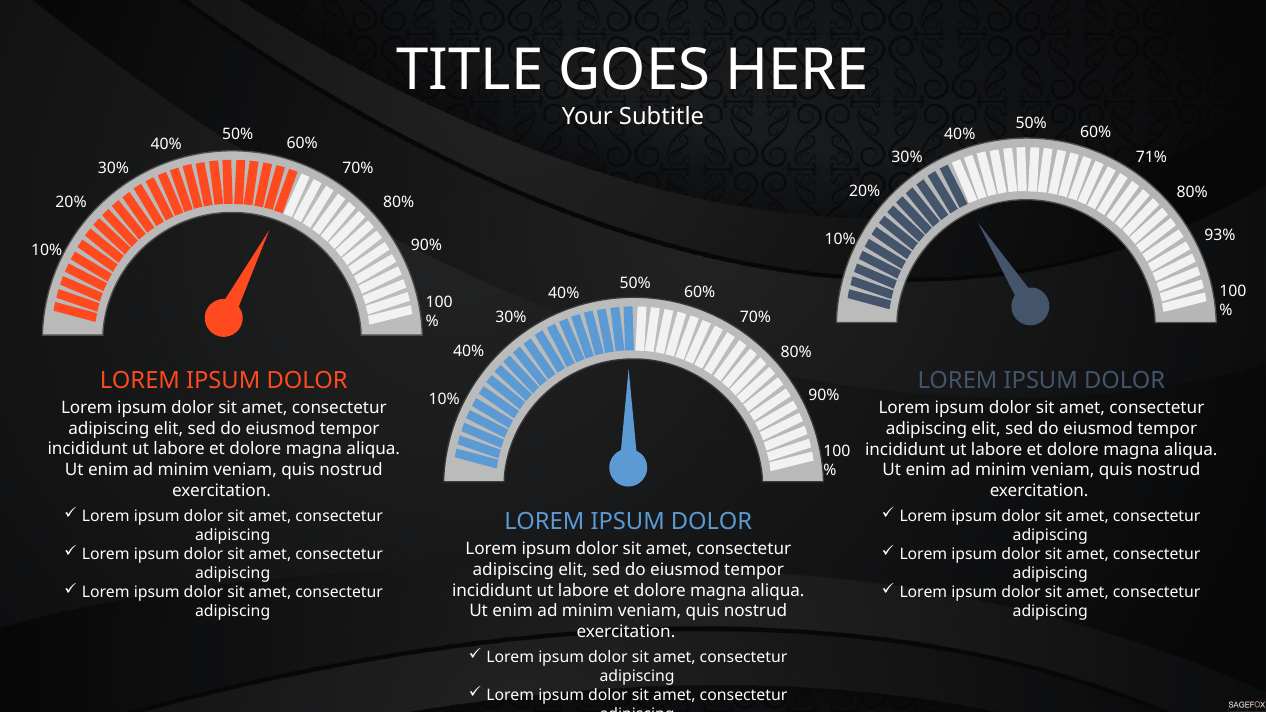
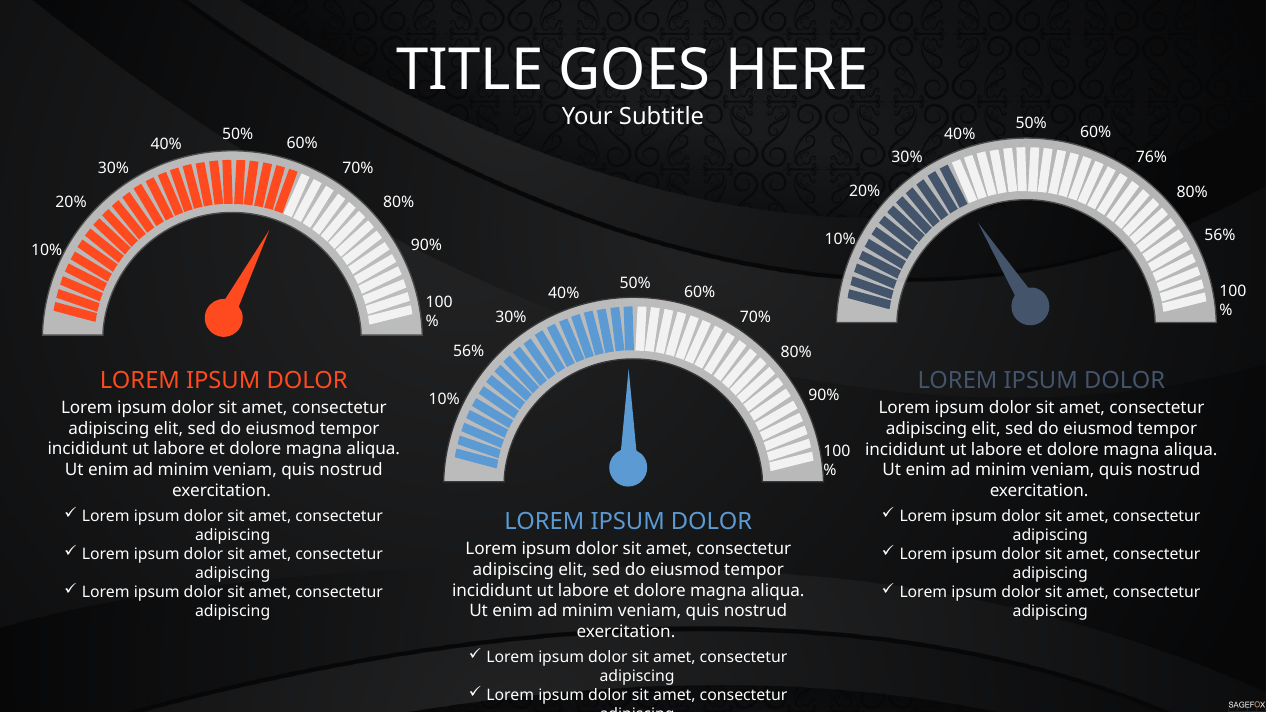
71%: 71% -> 76%
93% at (1220, 235): 93% -> 56%
40% at (469, 352): 40% -> 56%
